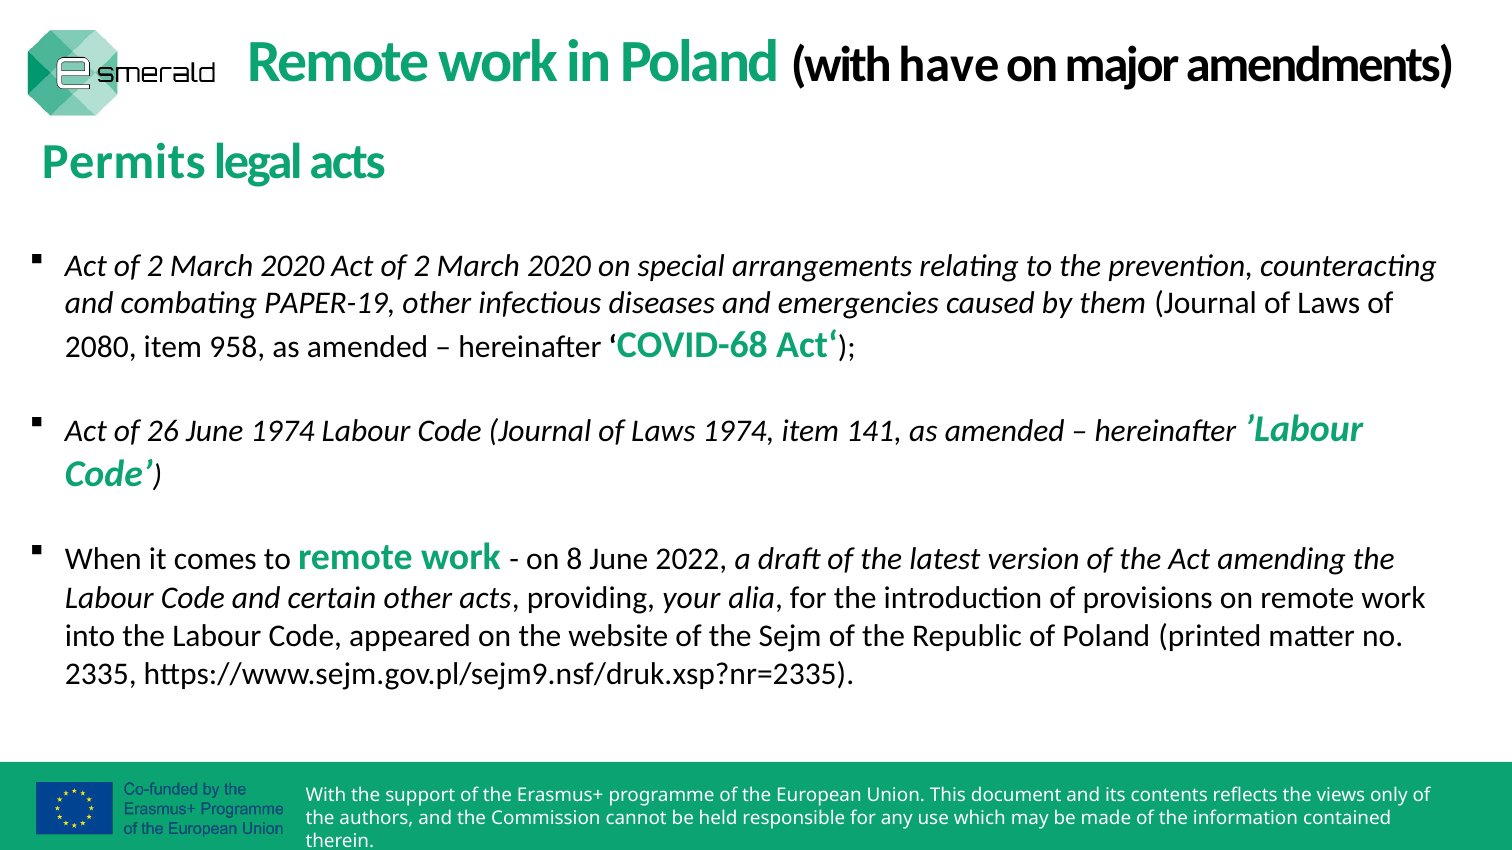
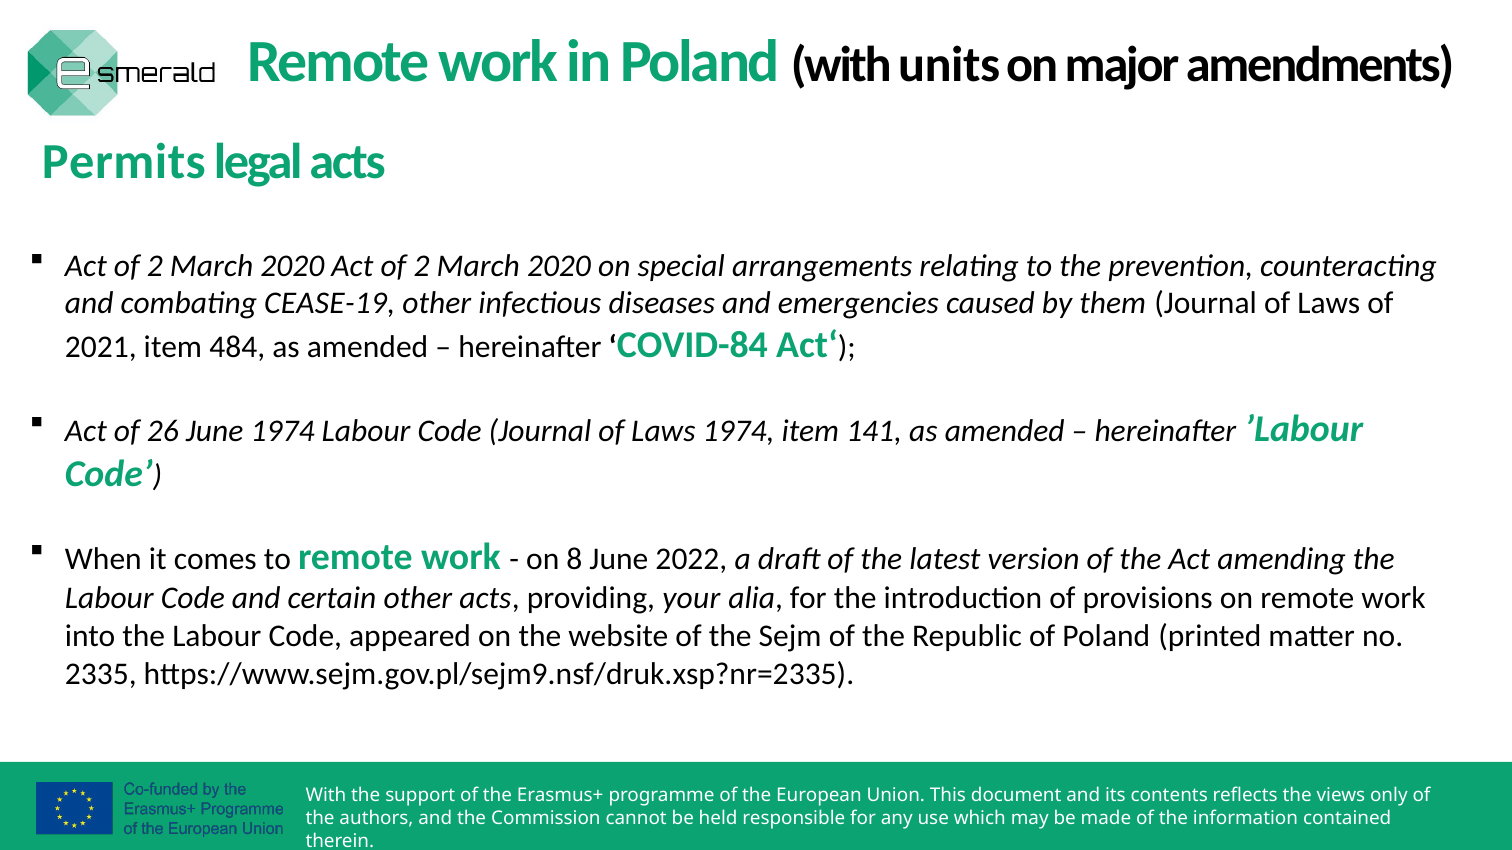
have: have -> units
PAPER-19: PAPER-19 -> CEASE-19
2080: 2080 -> 2021
958: 958 -> 484
COVID-68: COVID-68 -> COVID-84
